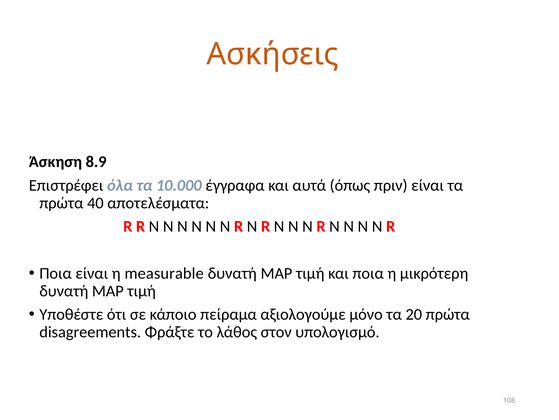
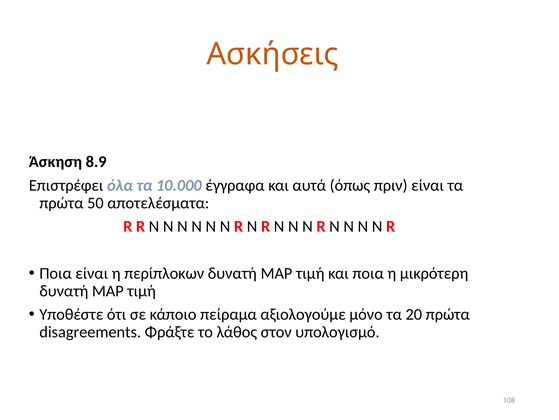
40: 40 -> 50
measurable: measurable -> περίπλοκων
